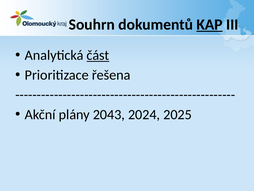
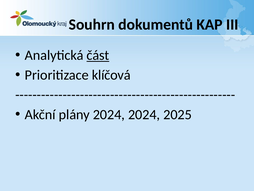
KAP underline: present -> none
řešena: řešena -> klíčová
plány 2043: 2043 -> 2024
